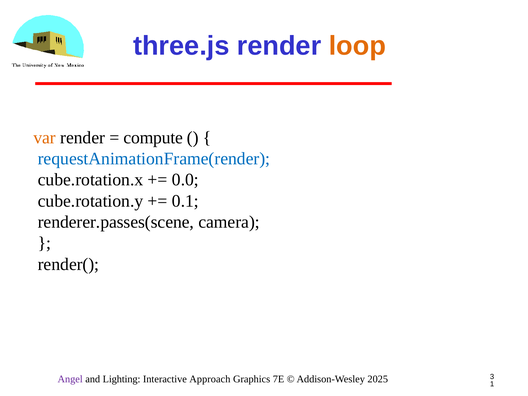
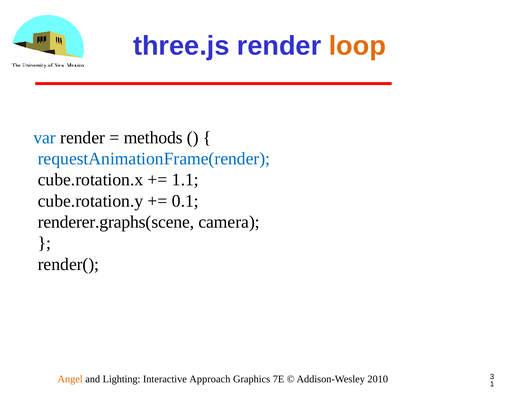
var colour: orange -> blue
compute: compute -> methods
0.0: 0.0 -> 1.1
renderer.passes(scene: renderer.passes(scene -> renderer.graphs(scene
Angel colour: purple -> orange
2025: 2025 -> 2010
